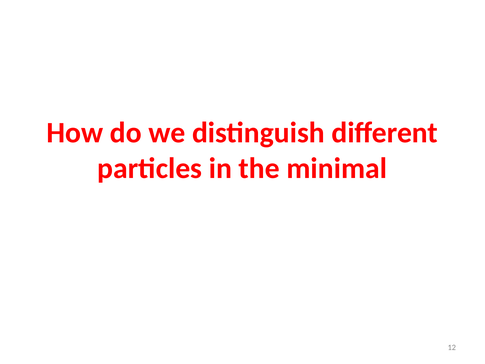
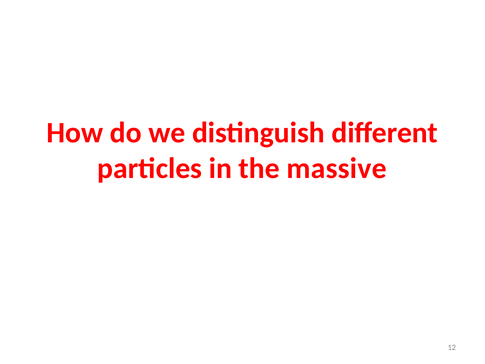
minimal: minimal -> massive
